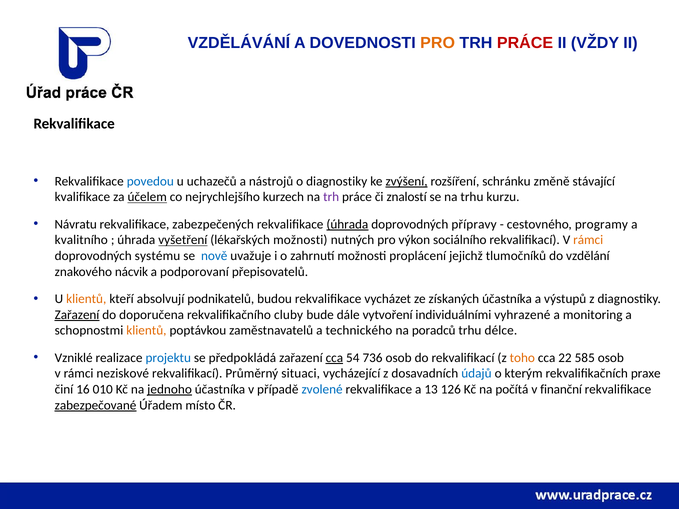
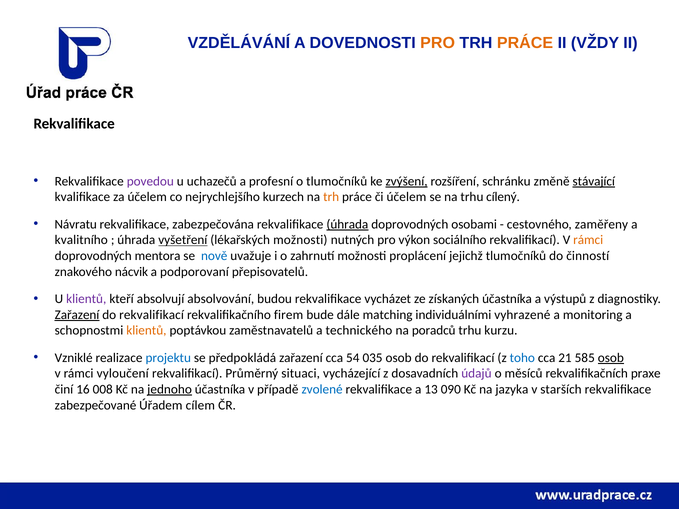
PRÁCE at (525, 43) colour: red -> orange
povedou colour: blue -> purple
nástrojů: nástrojů -> profesní
o diagnostiky: diagnostiky -> tlumočníků
stávající underline: none -> present
účelem at (147, 197) underline: present -> none
trh at (331, 197) colour: purple -> orange
či znalostí: znalostí -> účelem
kurzu: kurzu -> cílený
zabezpečených: zabezpečených -> zabezpečována
přípravy: přípravy -> osobami
programy: programy -> zaměřeny
systému: systému -> mentora
vzdělání: vzdělání -> činností
klientů at (86, 299) colour: orange -> purple
podnikatelů: podnikatelů -> absolvování
doporučena at (152, 315): doporučena -> rekvalifikací
cluby: cluby -> firem
vytvoření: vytvoření -> matching
délce: délce -> kurzu
cca at (334, 358) underline: present -> none
736: 736 -> 035
toho colour: orange -> blue
22: 22 -> 21
osob at (611, 358) underline: none -> present
neziskové: neziskové -> vyloučení
údajů colour: blue -> purple
kterým: kterým -> měsíců
010: 010 -> 008
126: 126 -> 090
počítá: počítá -> jazyka
finanční: finanční -> starších
zabezpečované underline: present -> none
místo: místo -> cílem
